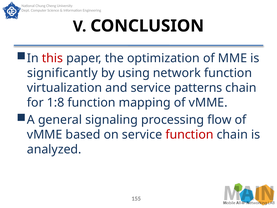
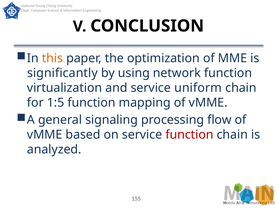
this colour: red -> orange
patterns: patterns -> uniform
1:8: 1:8 -> 1:5
